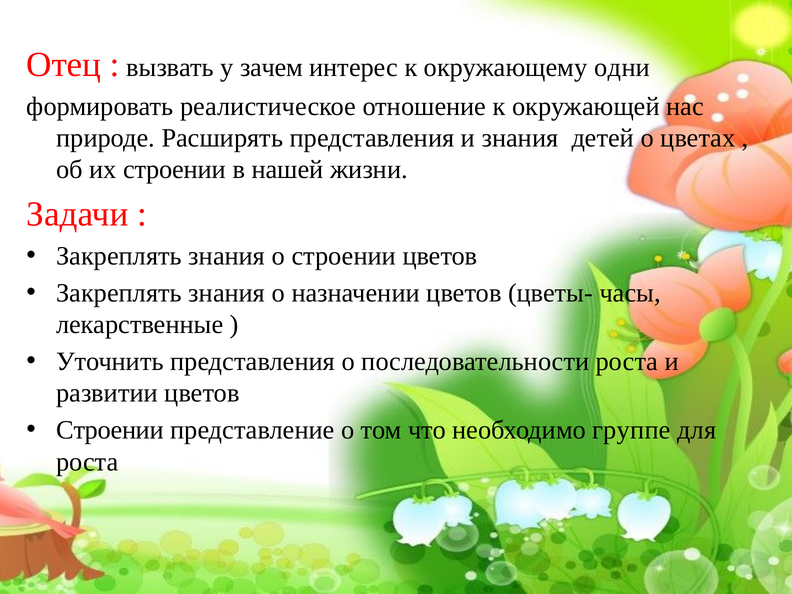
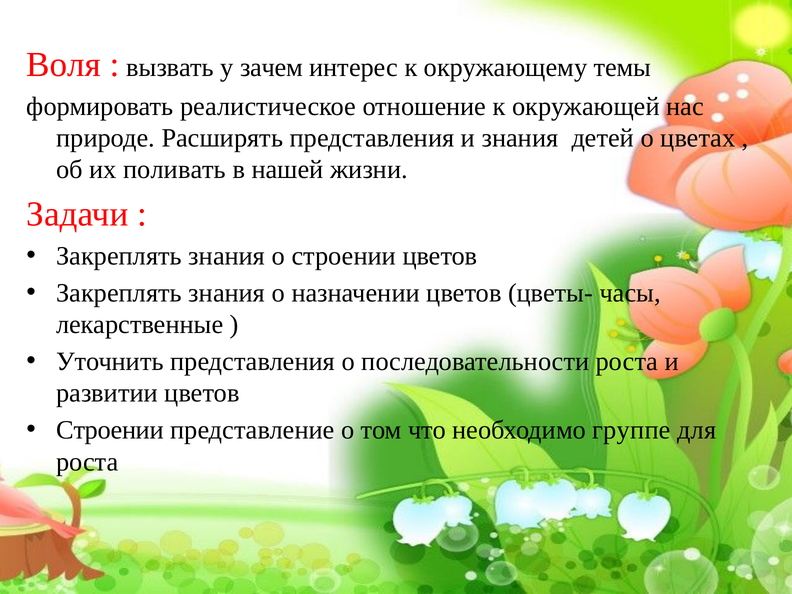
Отец: Отец -> Воля
одни: одни -> темы
их строении: строении -> поливать
